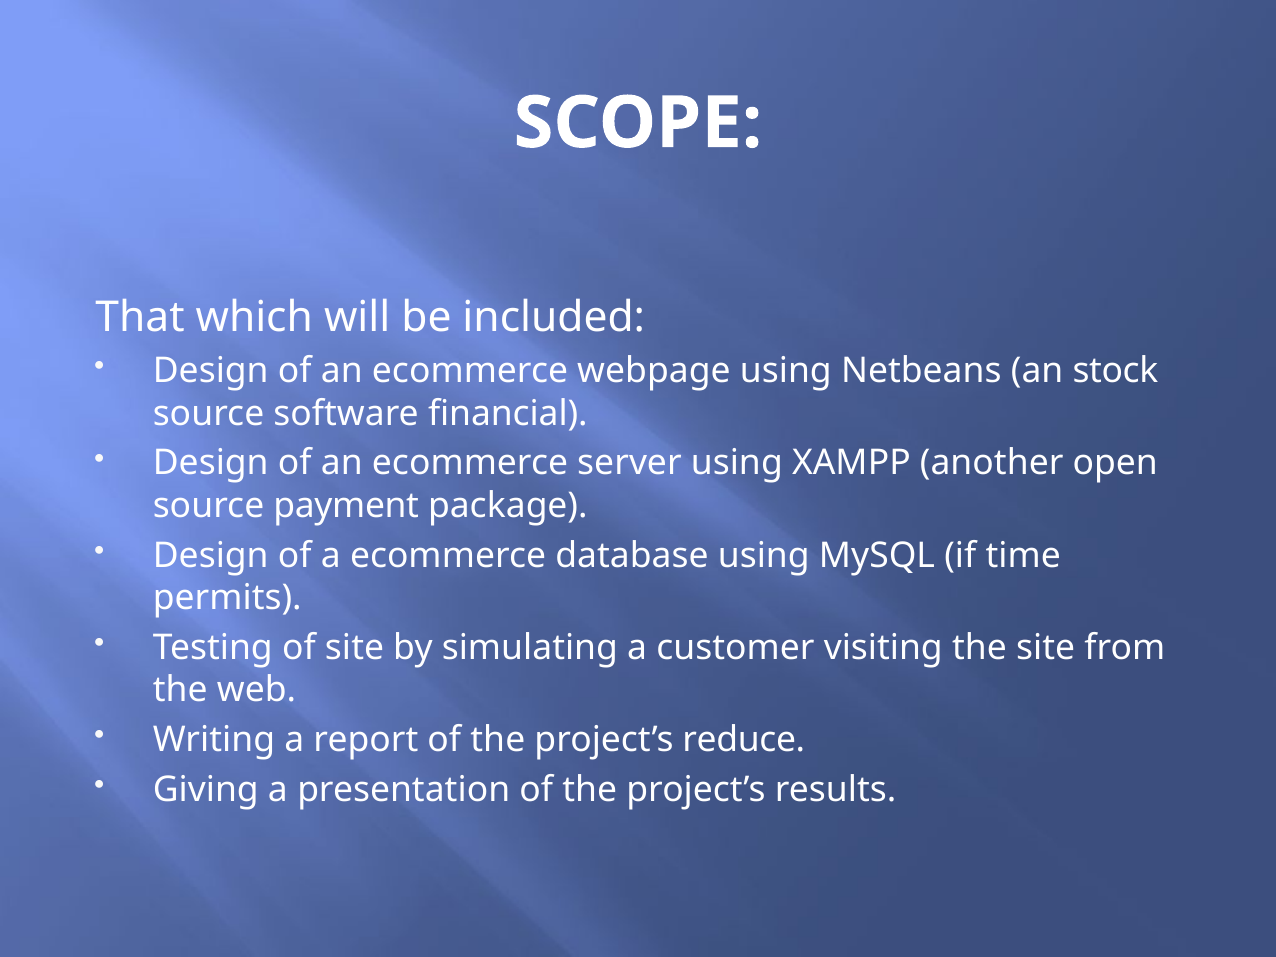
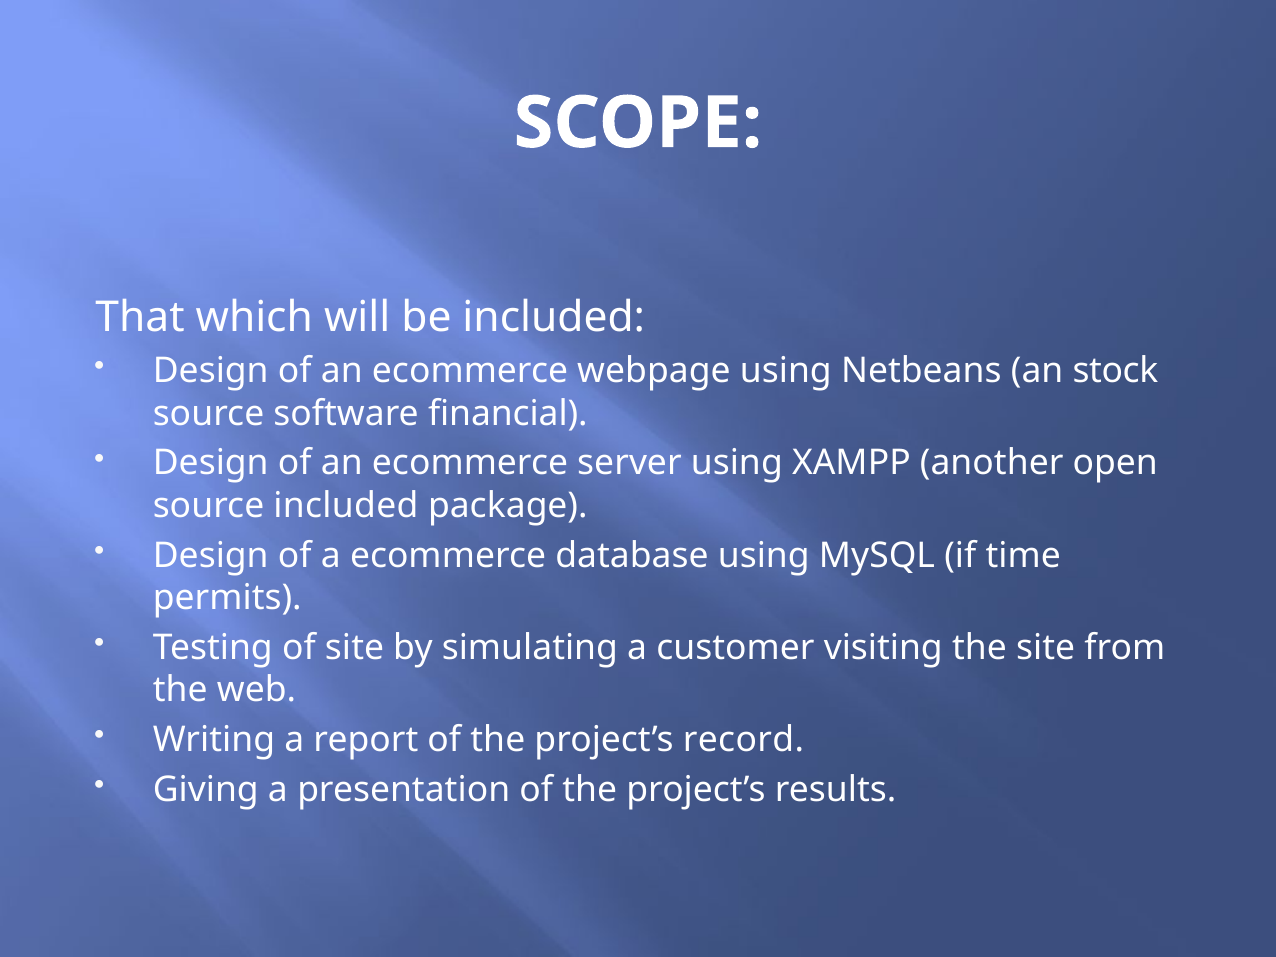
source payment: payment -> included
reduce: reduce -> record
